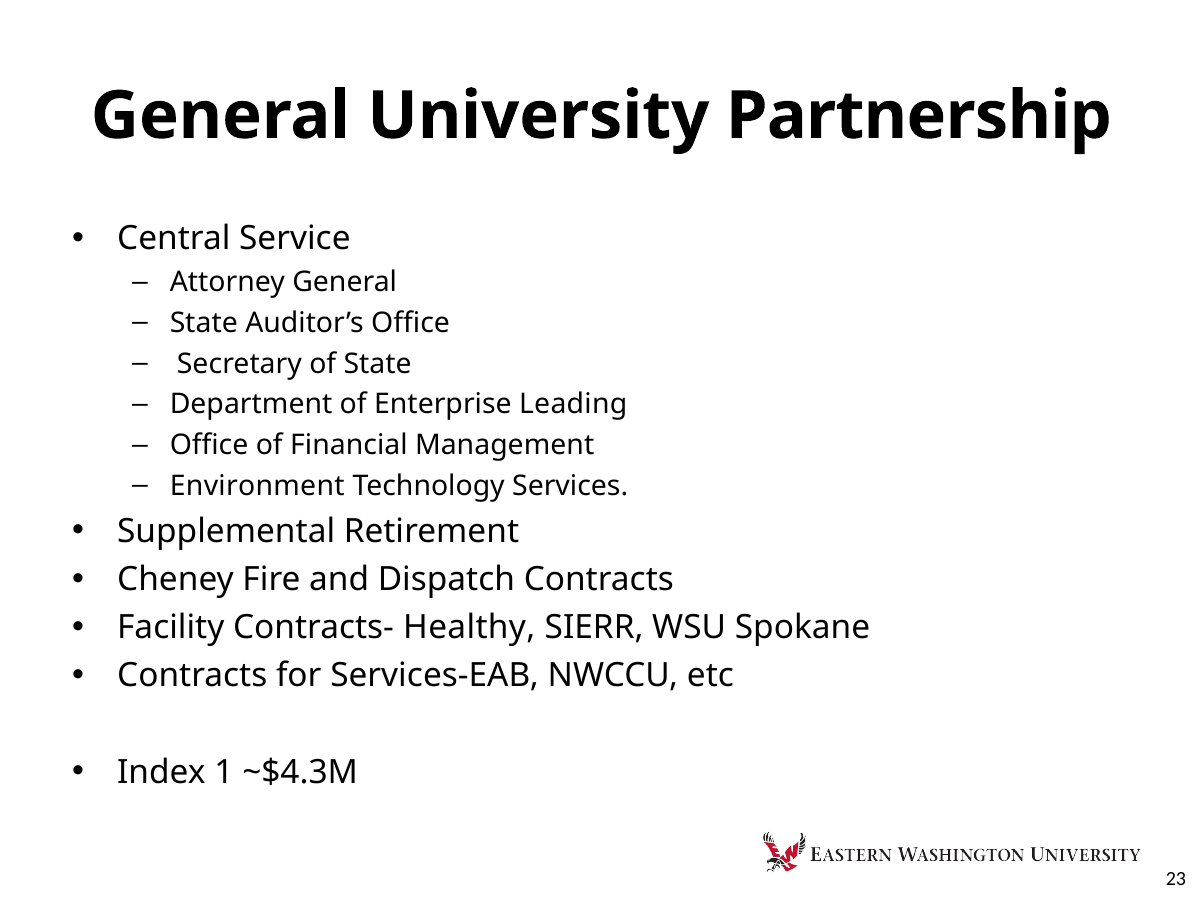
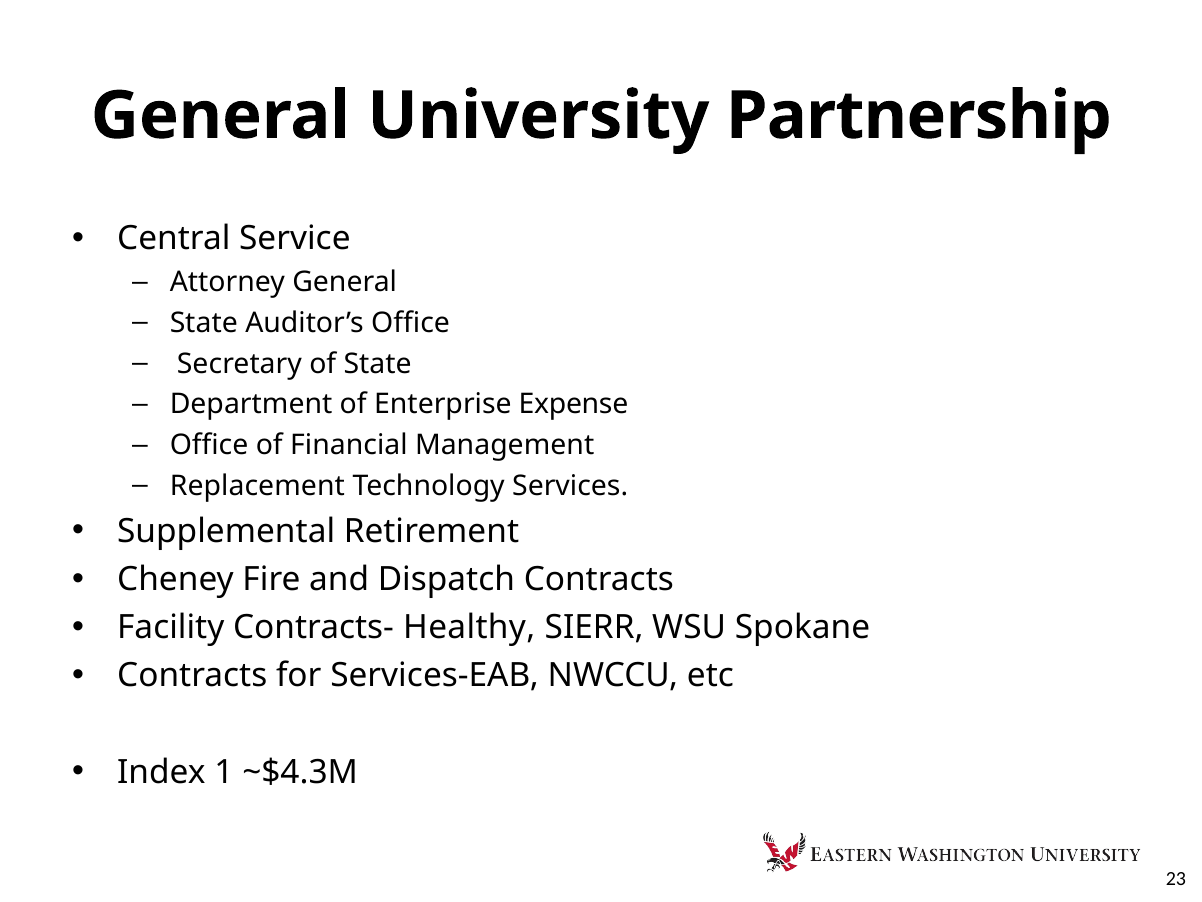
Leading: Leading -> Expense
Environment: Environment -> Replacement
